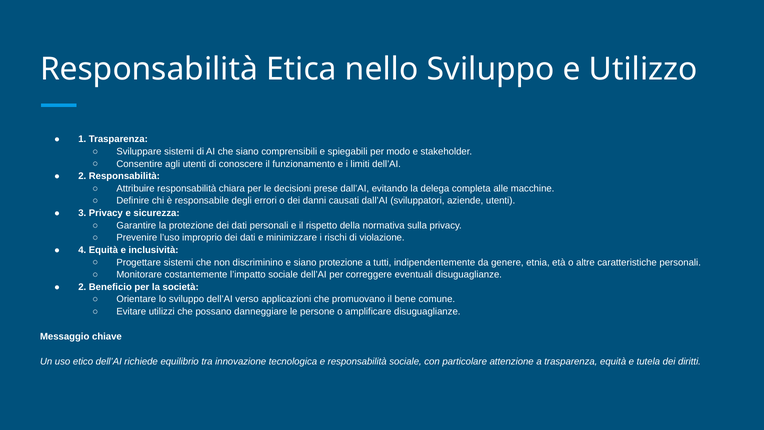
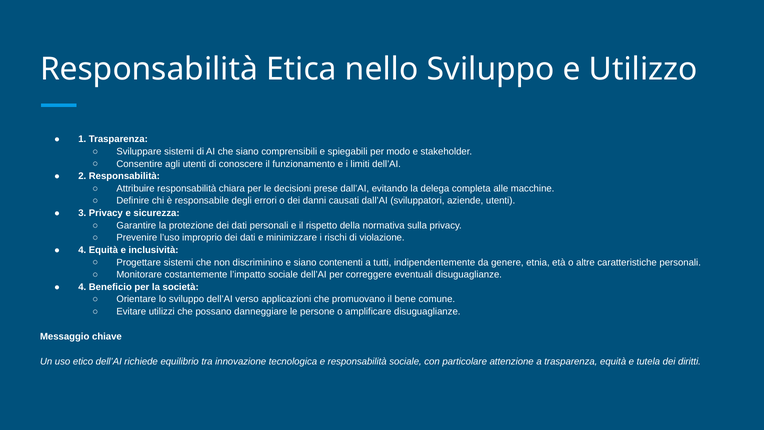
siano protezione: protezione -> contenenti
2 at (82, 287): 2 -> 4
